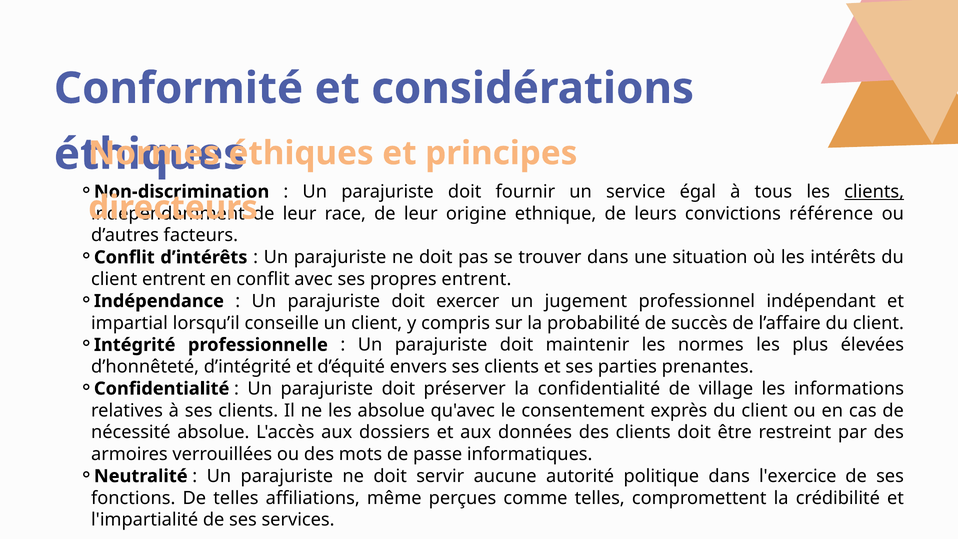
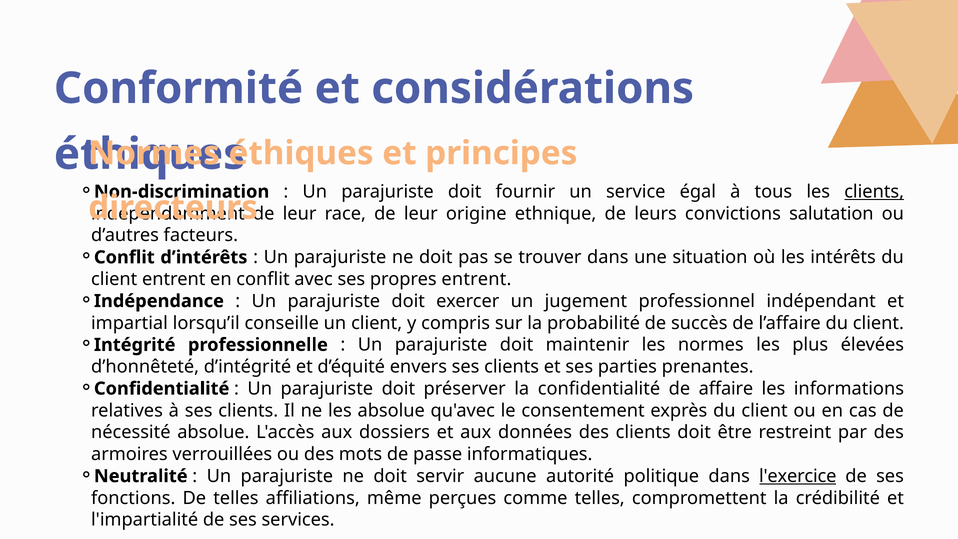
référence: référence -> salutation
village: village -> affaire
l'exercice underline: none -> present
